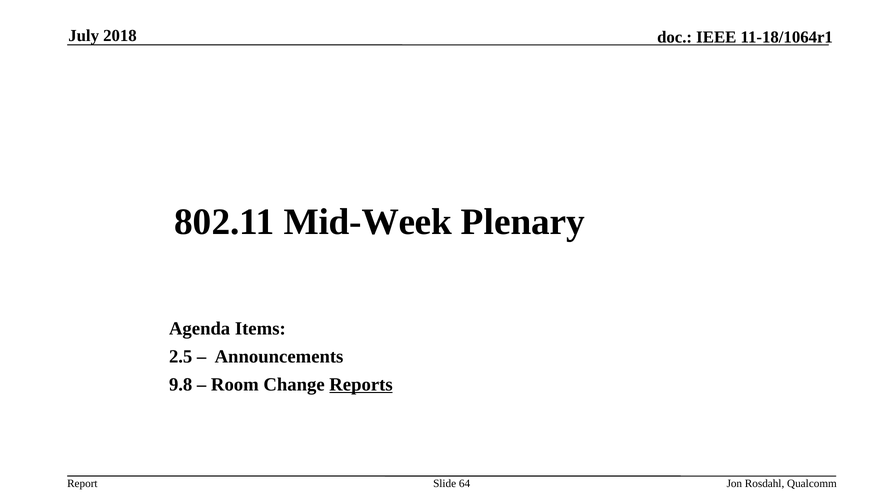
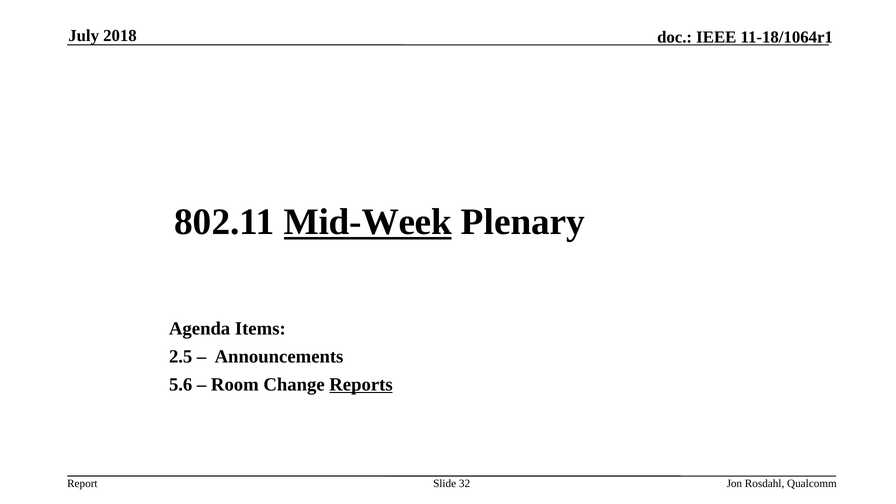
Mid-Week underline: none -> present
9.8: 9.8 -> 5.6
64: 64 -> 32
